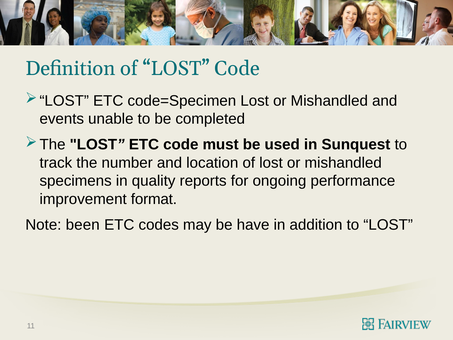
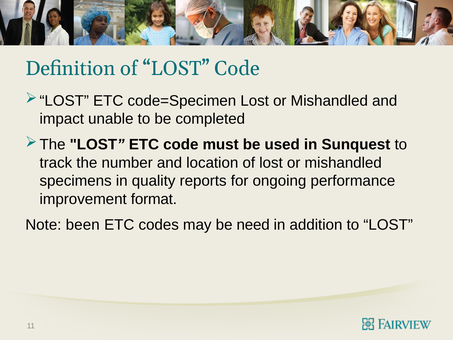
events: events -> impact
have: have -> need
